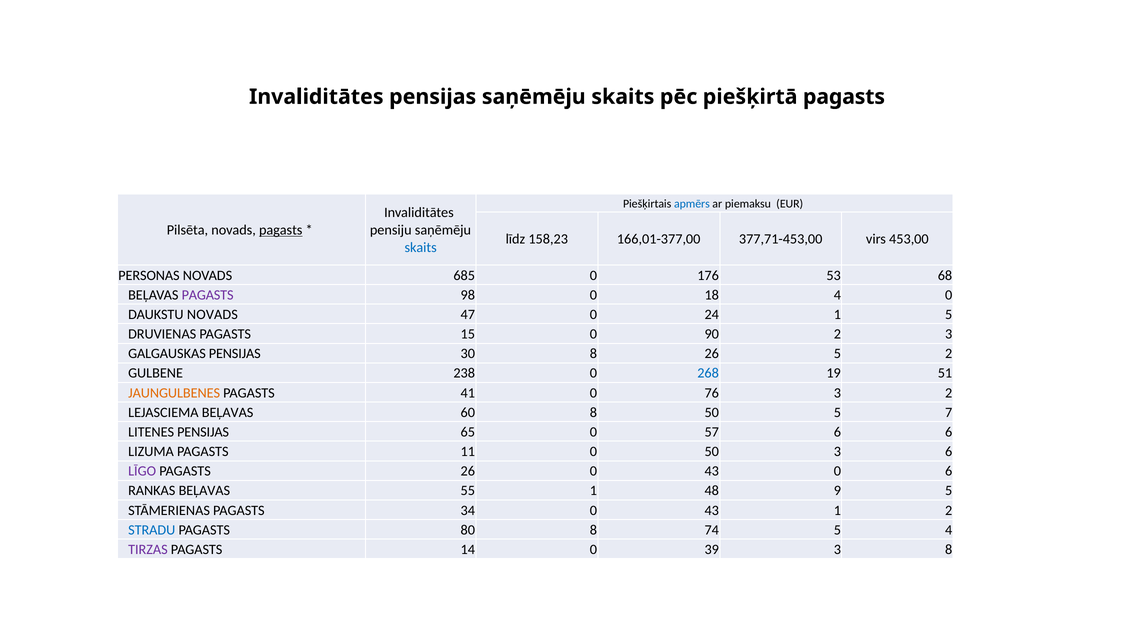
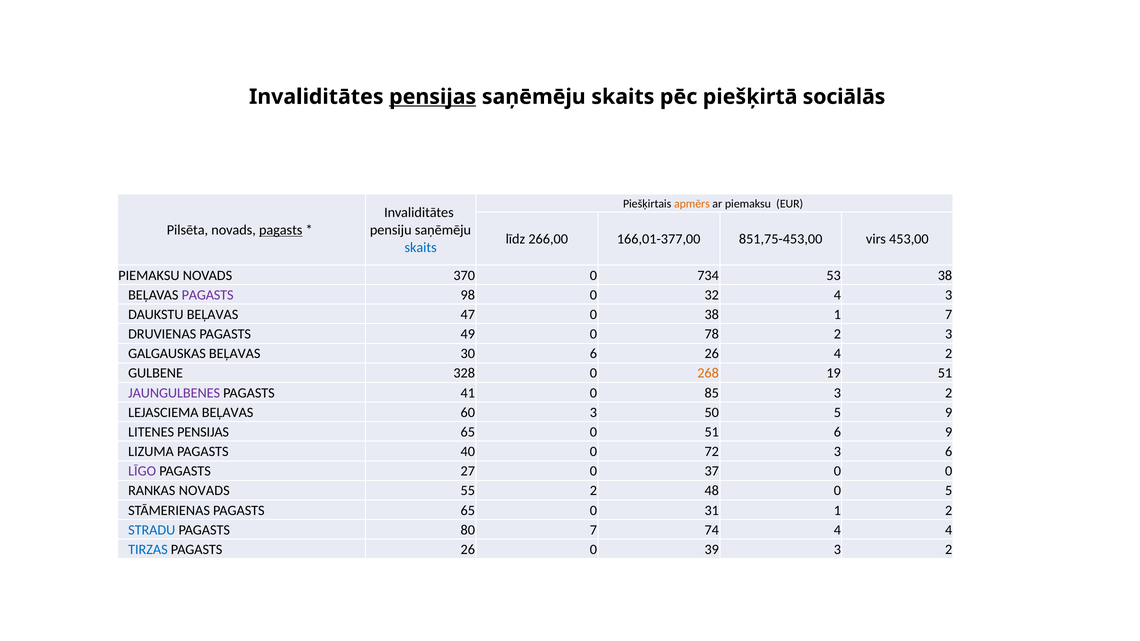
pensijas at (433, 97) underline: none -> present
piešķirtā pagasts: pagasts -> sociālās
apmērs colour: blue -> orange
158,23: 158,23 -> 266,00
377,71-453,00: 377,71-453,00 -> 851,75-453,00
PERSONAS at (149, 275): PERSONAS -> PIEMAKSU
685: 685 -> 370
176: 176 -> 734
53 68: 68 -> 38
18: 18 -> 32
4 0: 0 -> 3
DAUKSTU NOVADS: NOVADS -> BEĻAVAS
0 24: 24 -> 38
1 5: 5 -> 7
15: 15 -> 49
90: 90 -> 78
GALGAUSKAS PENSIJAS: PENSIJAS -> BEĻAVAS
30 8: 8 -> 6
26 5: 5 -> 4
238: 238 -> 328
268 colour: blue -> orange
JAUNGULBENES colour: orange -> purple
76: 76 -> 85
60 8: 8 -> 3
5 7: 7 -> 9
0 57: 57 -> 51
6 6: 6 -> 9
11: 11 -> 40
0 50: 50 -> 72
PAGASTS 26: 26 -> 27
43 at (712, 471): 43 -> 37
0 6: 6 -> 0
RANKAS BEĻAVAS: BEĻAVAS -> NOVADS
55 1: 1 -> 2
48 9: 9 -> 0
PAGASTS 34: 34 -> 65
43 at (712, 511): 43 -> 31
80 8: 8 -> 7
74 5: 5 -> 4
TIRZAS colour: purple -> blue
PAGASTS 14: 14 -> 26
39 3 8: 8 -> 2
